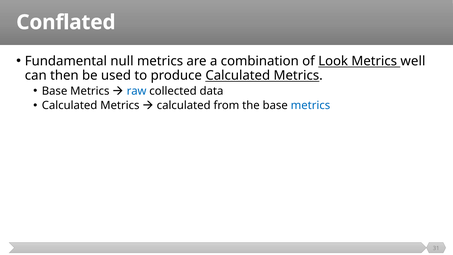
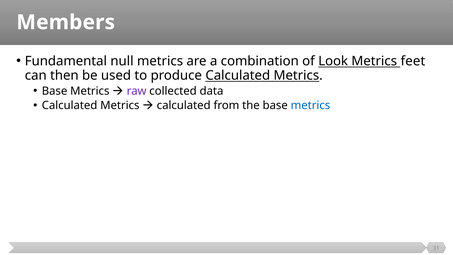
Conflated: Conflated -> Members
well: well -> feet
raw colour: blue -> purple
